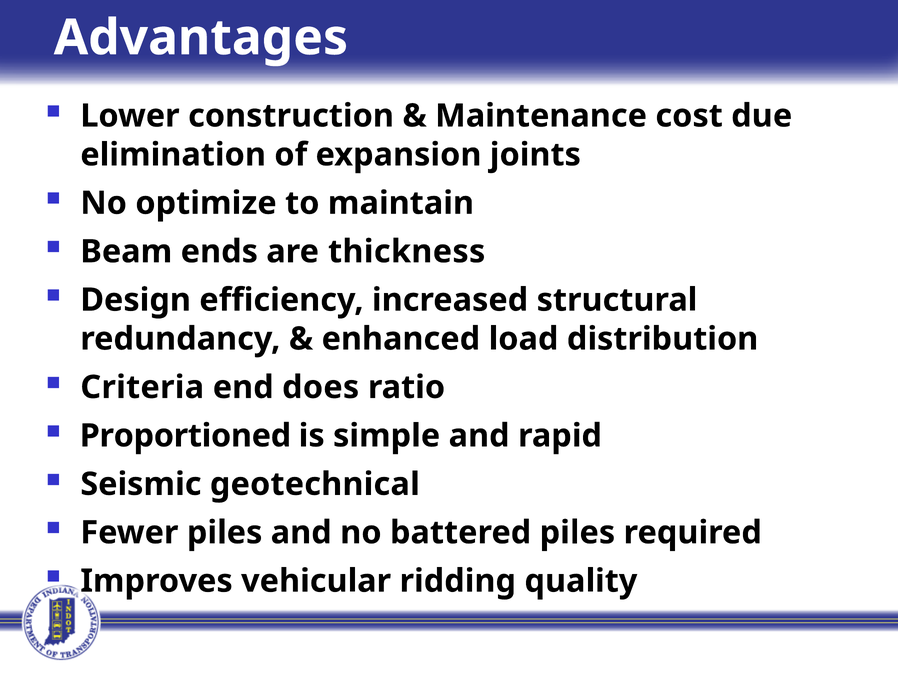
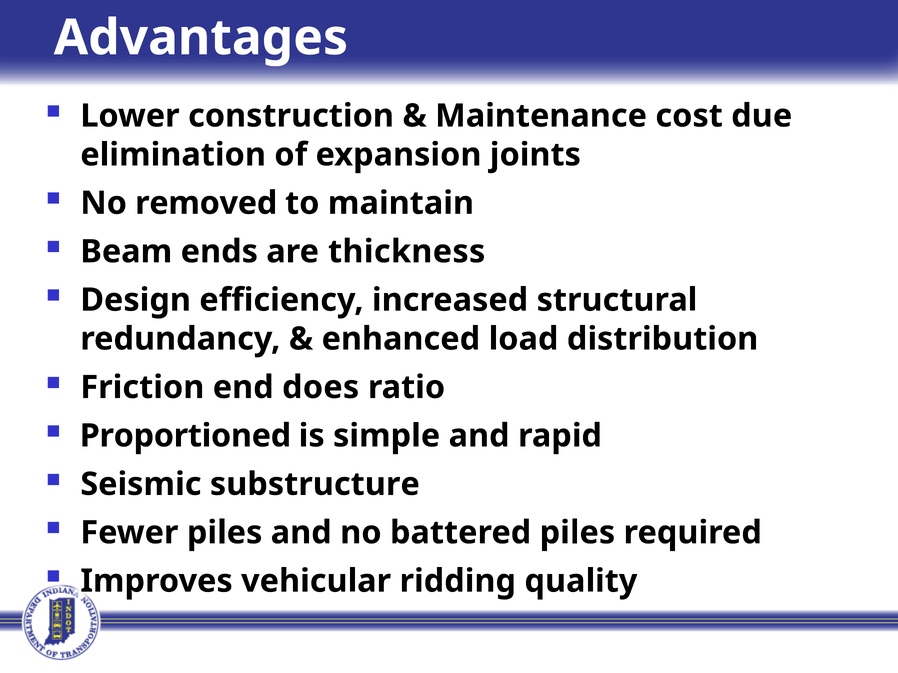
optimize: optimize -> removed
Criteria: Criteria -> Friction
geotechnical: geotechnical -> substructure
